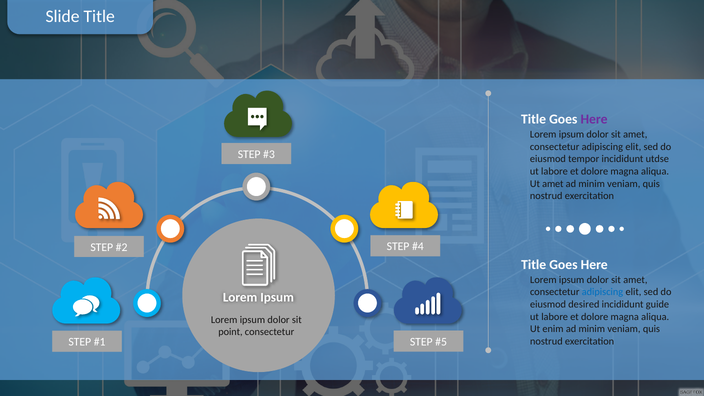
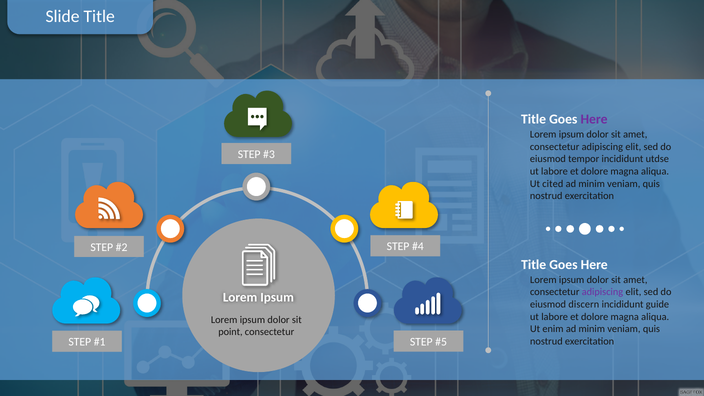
Ut amet: amet -> cited
adipiscing at (602, 292) colour: blue -> purple
desired: desired -> discern
